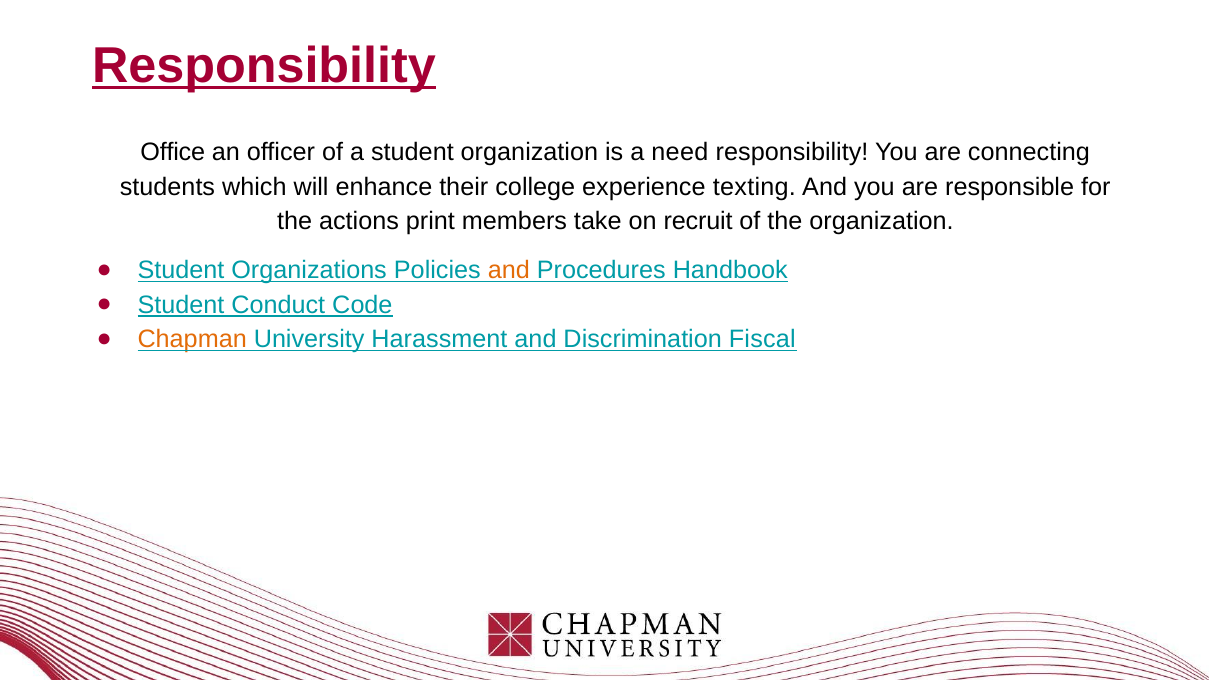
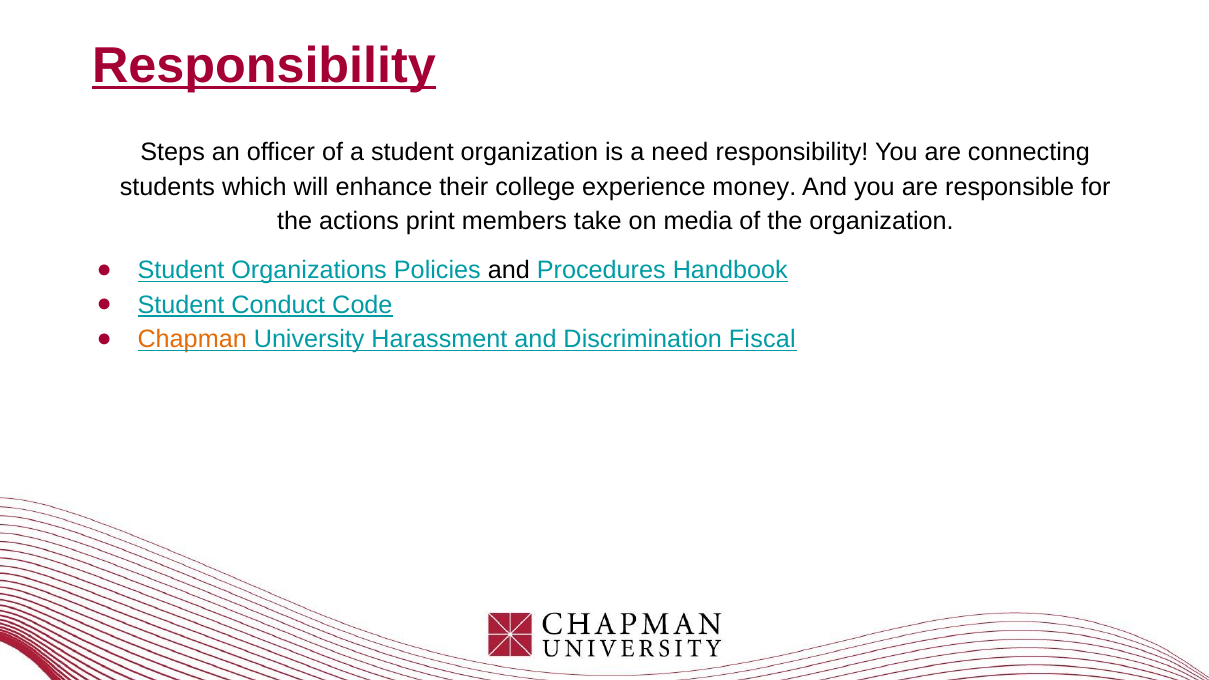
Office: Office -> Steps
texting: texting -> money
recruit: recruit -> media
and at (509, 270) colour: orange -> black
